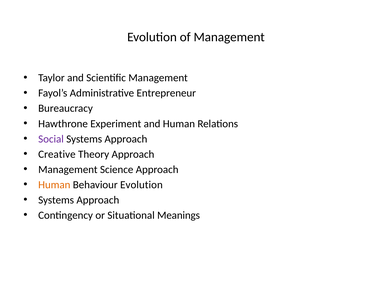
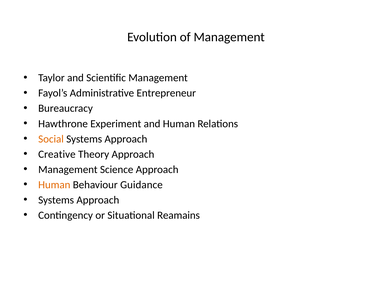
Social colour: purple -> orange
Behaviour Evolution: Evolution -> Guidance
Meanings: Meanings -> Reamains
